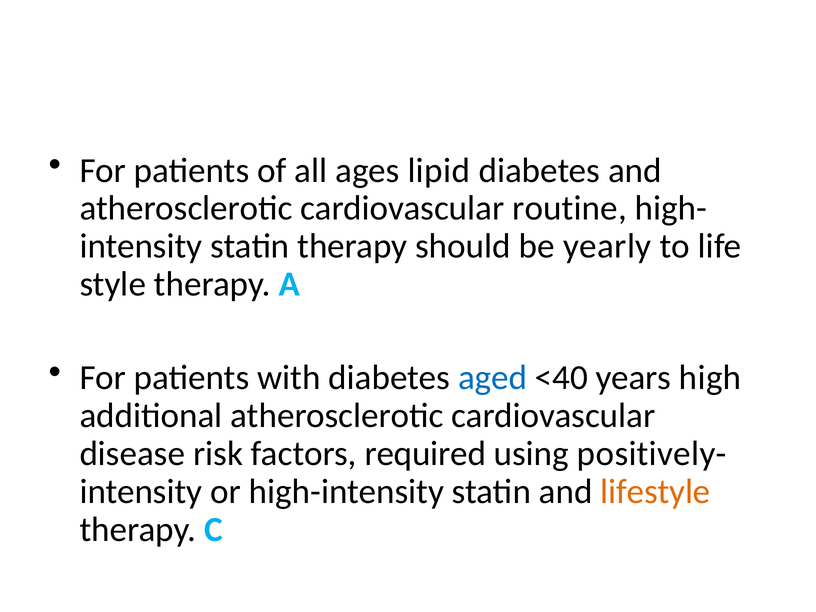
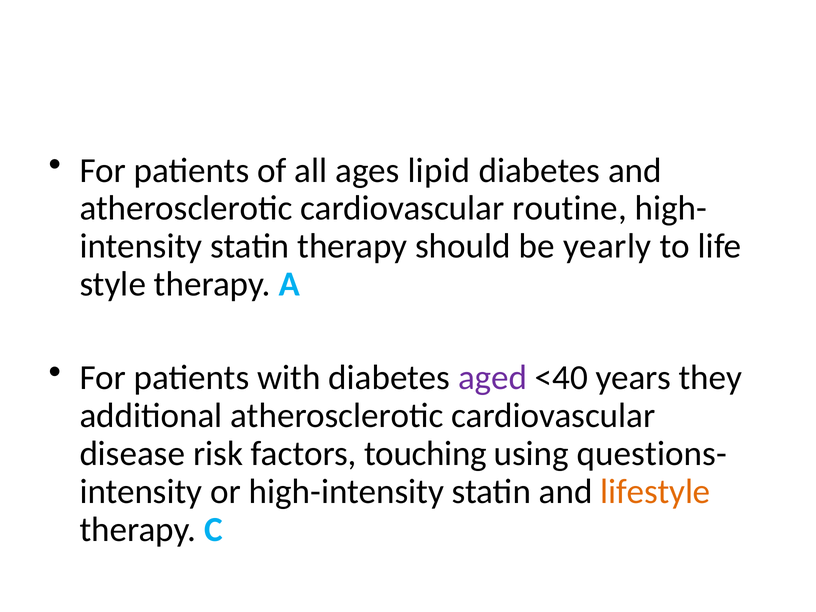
aged colour: blue -> purple
high: high -> they
required: required -> touching
positively-: positively- -> questions-
